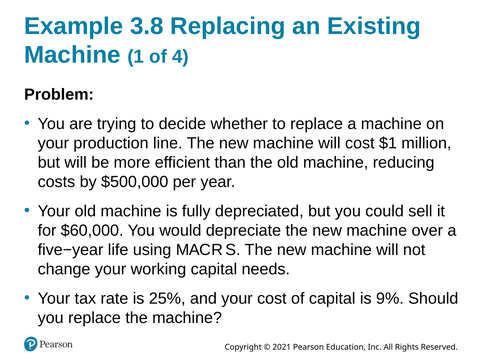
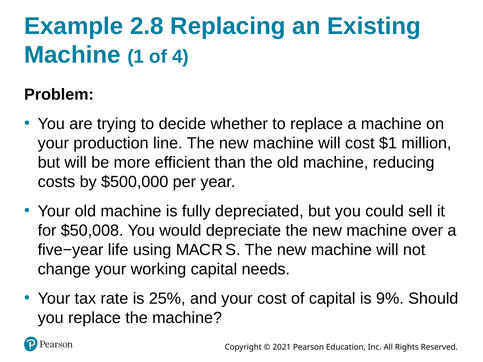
3.8: 3.8 -> 2.8
$60,000: $60,000 -> $50,008
